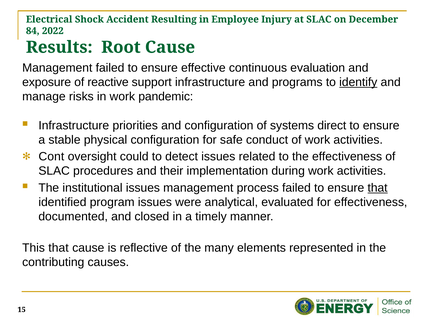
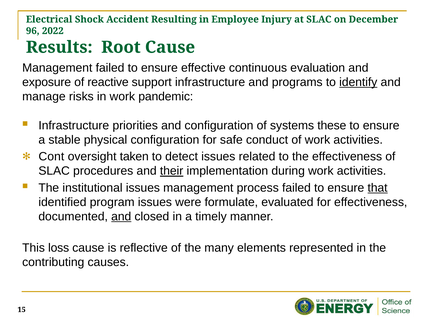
84: 84 -> 96
direct: direct -> these
could: could -> taken
their underline: none -> present
analytical: analytical -> formulate
and at (121, 217) underline: none -> present
This that: that -> loss
